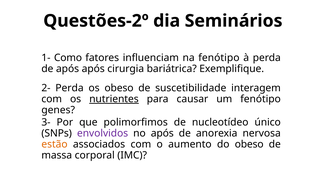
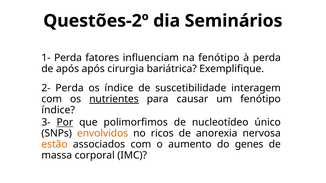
1- Como: Como -> Perda
os obeso: obeso -> índice
genes at (58, 110): genes -> índice
Por underline: none -> present
envolvidos colour: purple -> orange
no após: após -> ricos
do obeso: obeso -> genes
